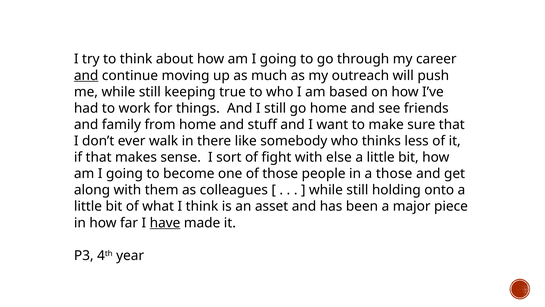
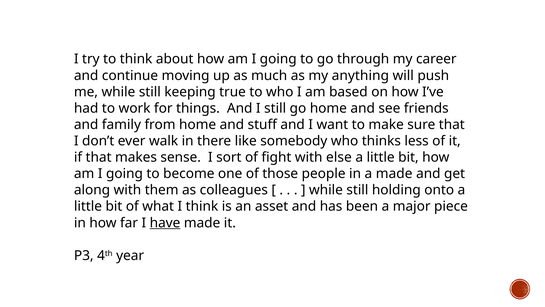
and at (86, 75) underline: present -> none
outreach: outreach -> anything
a those: those -> made
